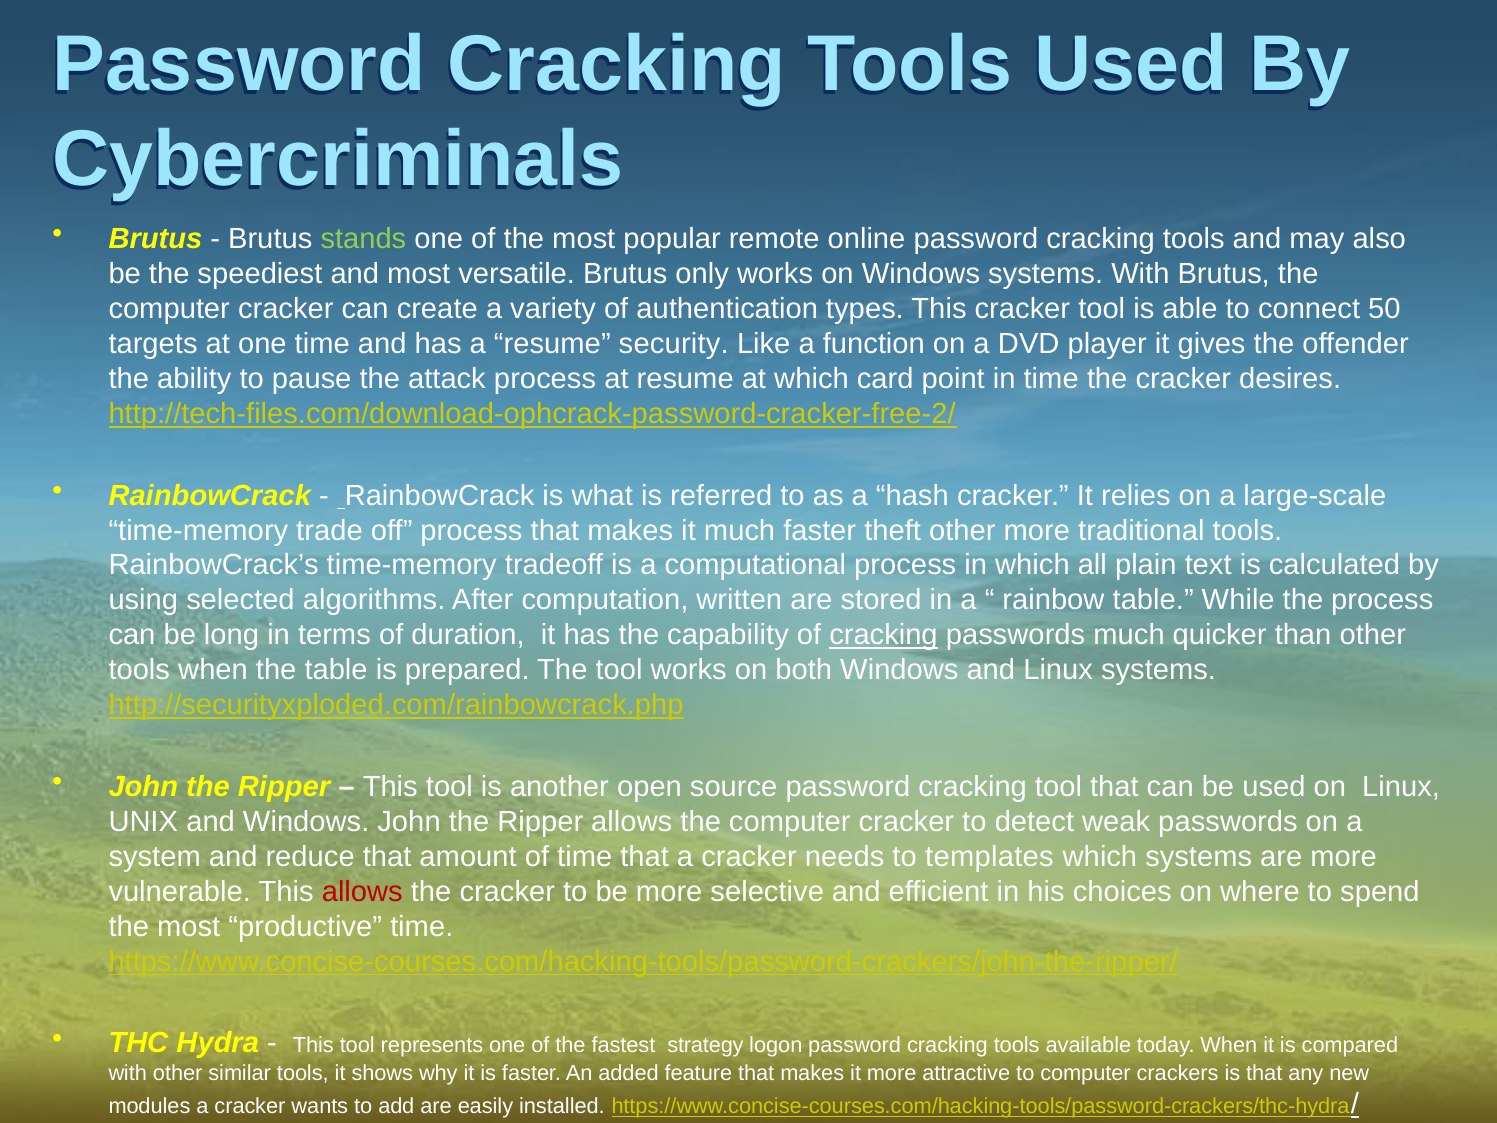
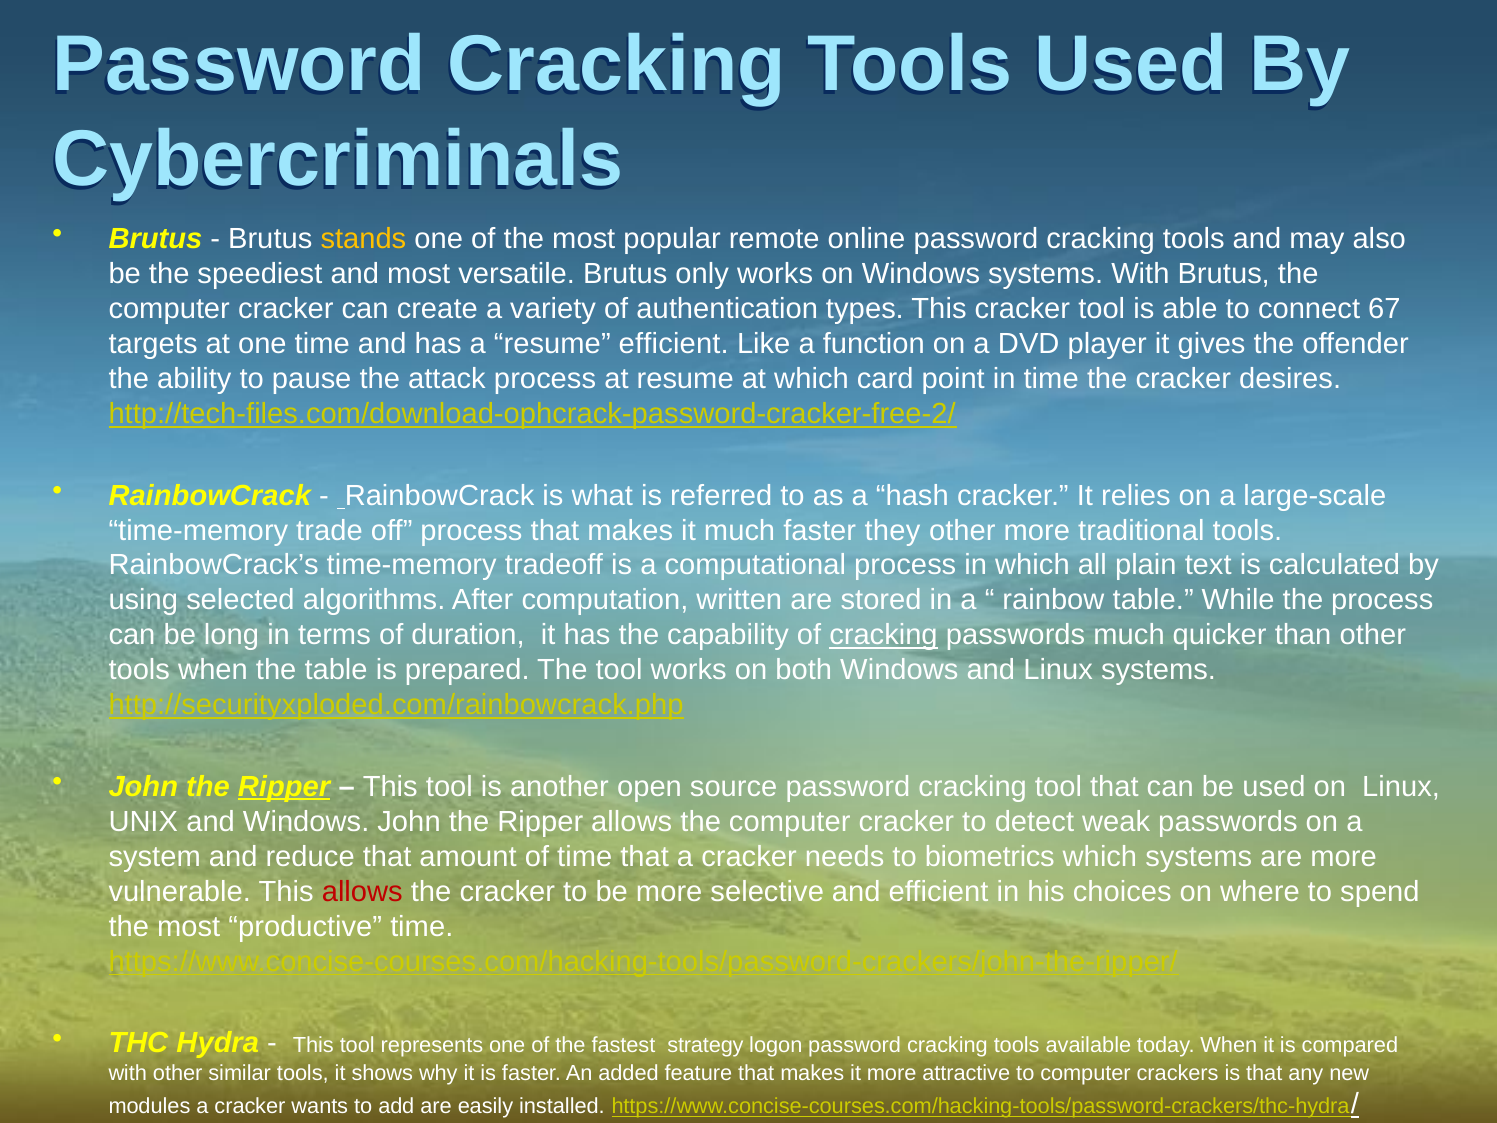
stands colour: light green -> yellow
50: 50 -> 67
resume security: security -> efficient
theft: theft -> they
Ripper at (284, 787) underline: none -> present
templates: templates -> biometrics
